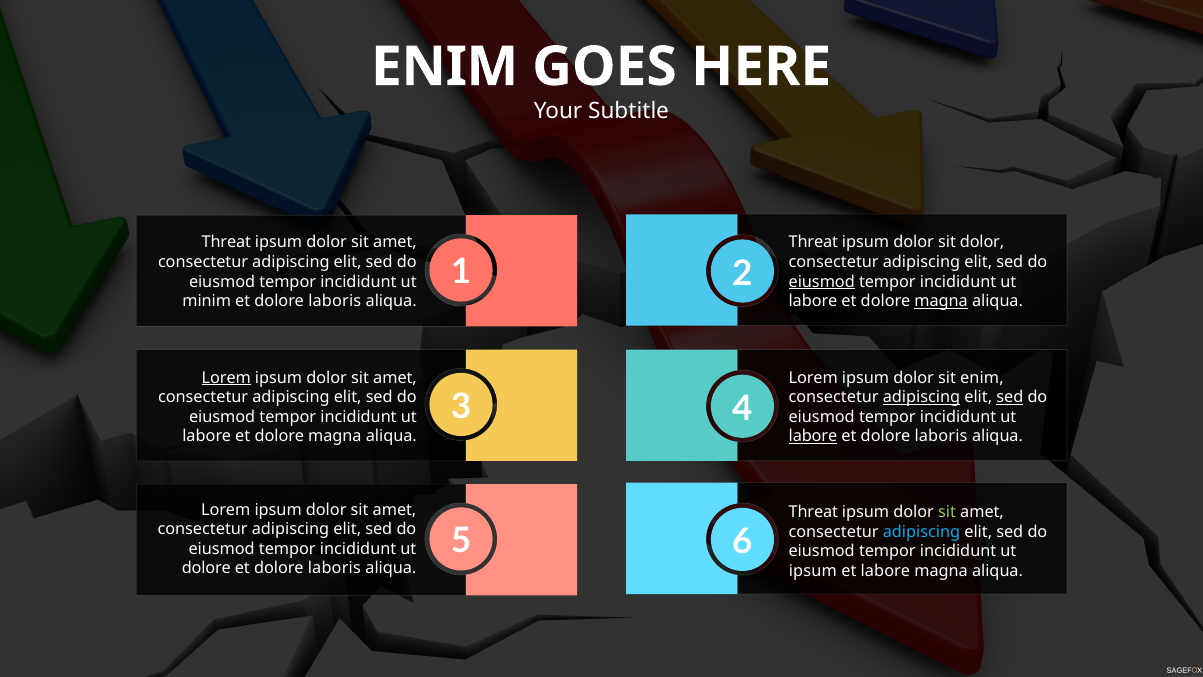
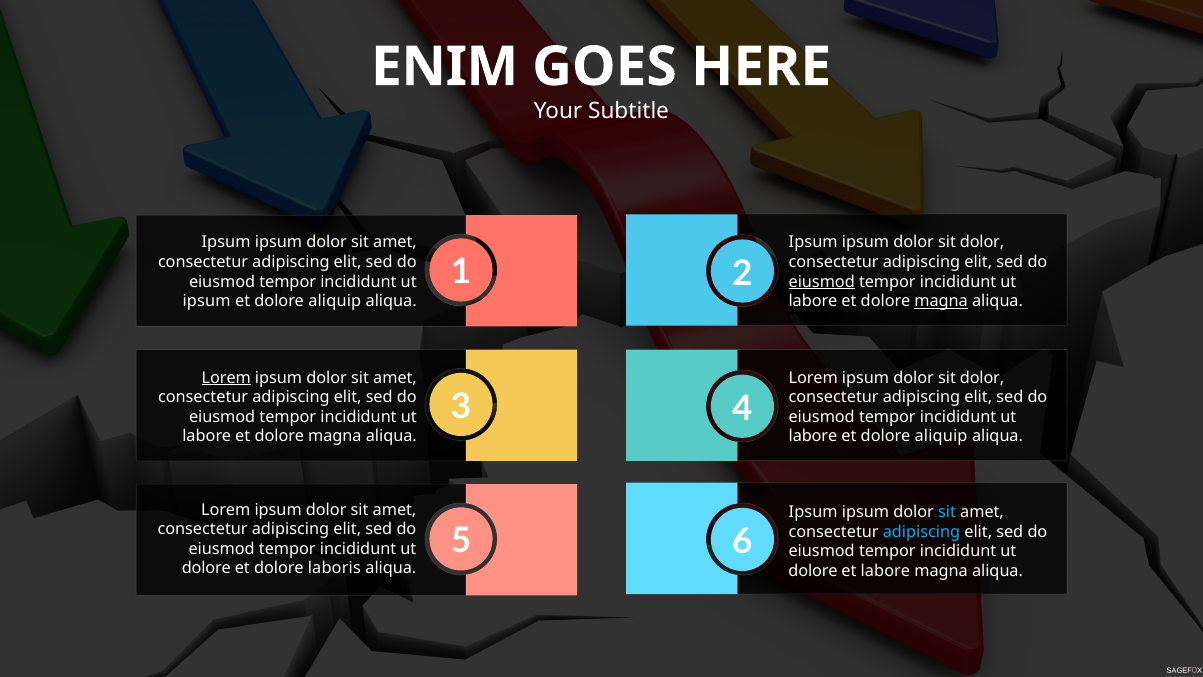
Threat at (226, 242): Threat -> Ipsum
Threat at (813, 242): Threat -> Ipsum
minim at (207, 301): minim -> ipsum
laboris at (335, 301): laboris -> aliquip
enim at (982, 378): enim -> dolor
adipiscing at (922, 397) underline: present -> none
sed at (1010, 397) underline: present -> none
labore at (813, 436) underline: present -> none
laboris at (941, 436): laboris -> aliquip
Threat at (813, 512): Threat -> Ipsum
sit at (947, 512) colour: light green -> light blue
ipsum at (813, 571): ipsum -> dolore
